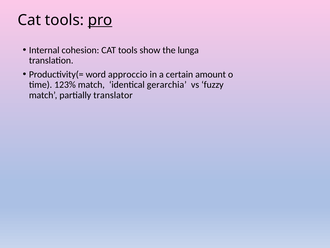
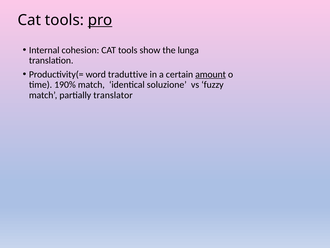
approccio: approccio -> traduttive
amount underline: none -> present
123%: 123% -> 190%
gerarchia: gerarchia -> soluzione
